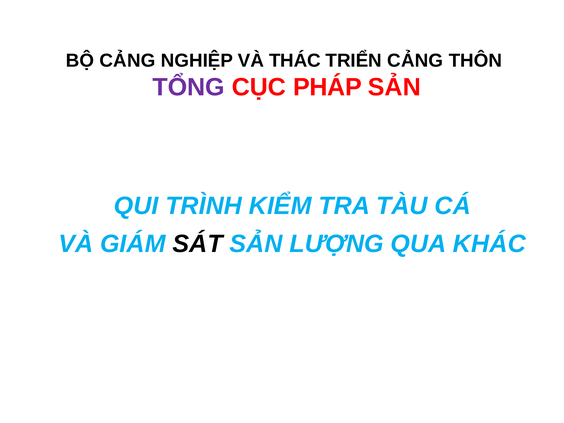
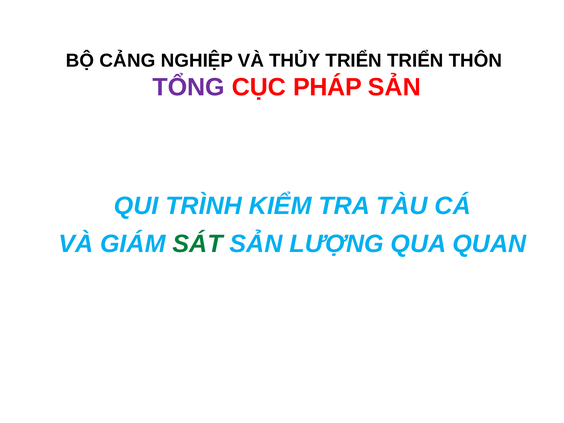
THÁC: THÁC -> THỦY
TRIỂN CẢNG: CẢNG -> TRIỂN
SÁT colour: black -> green
KHÁC: KHÁC -> QUAN
